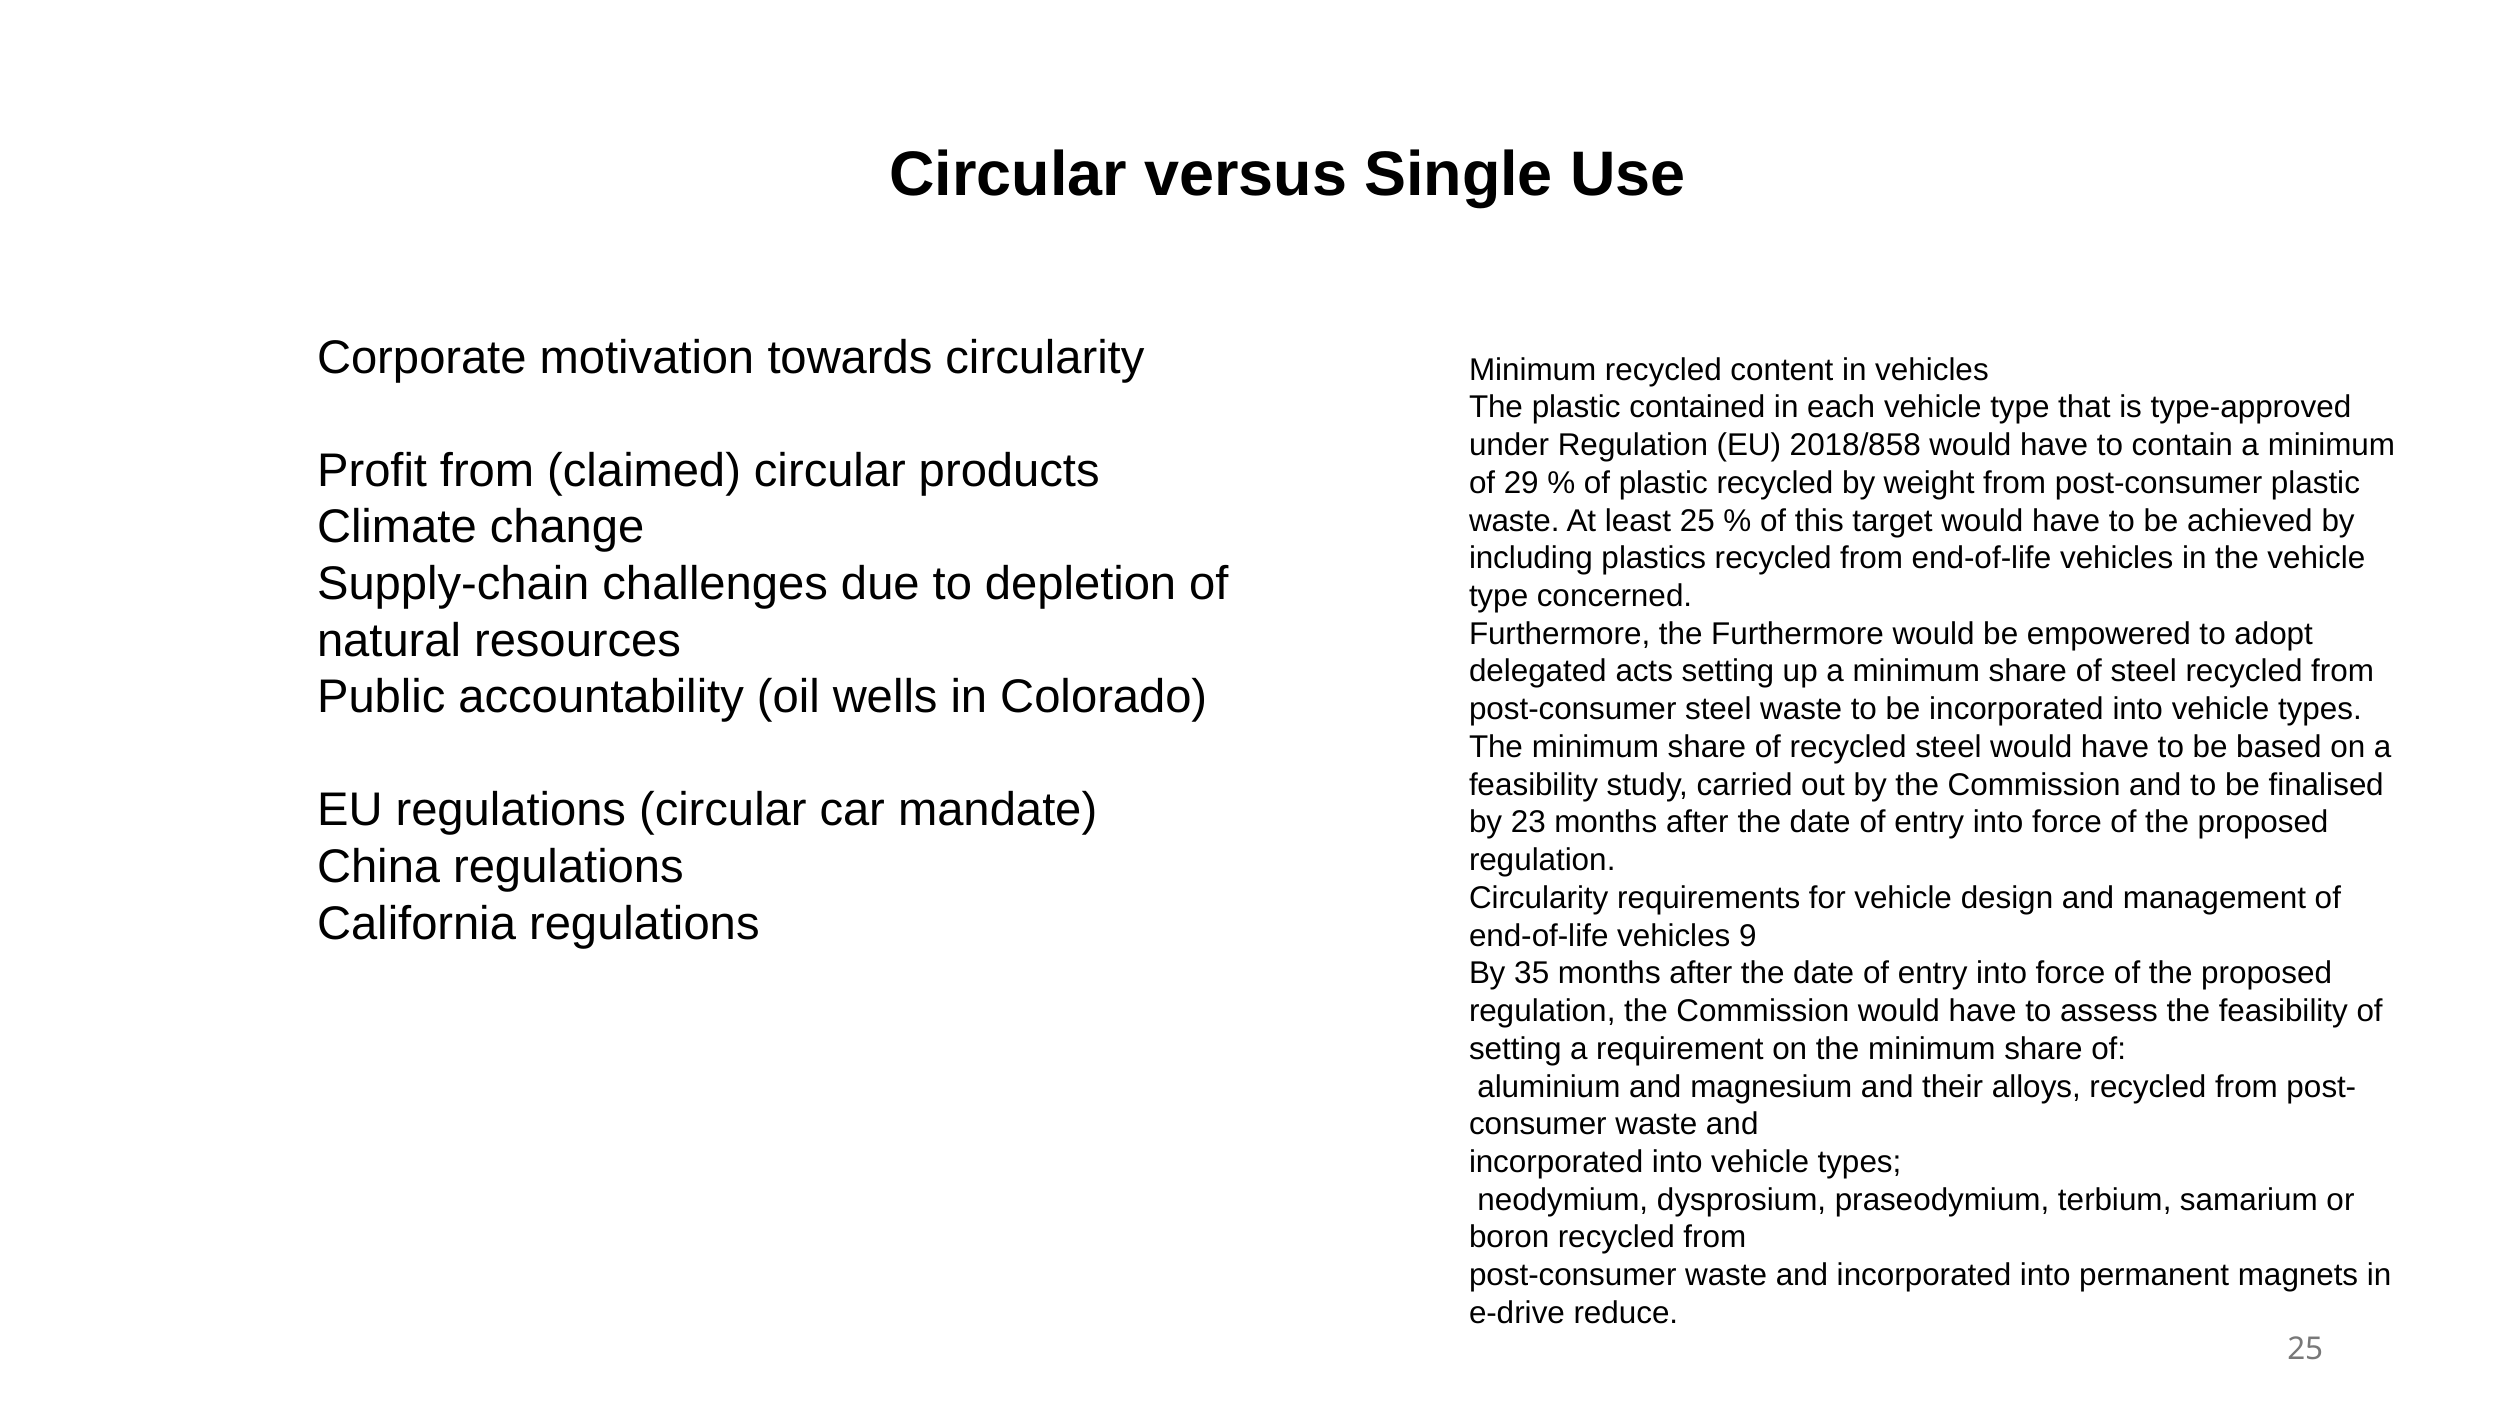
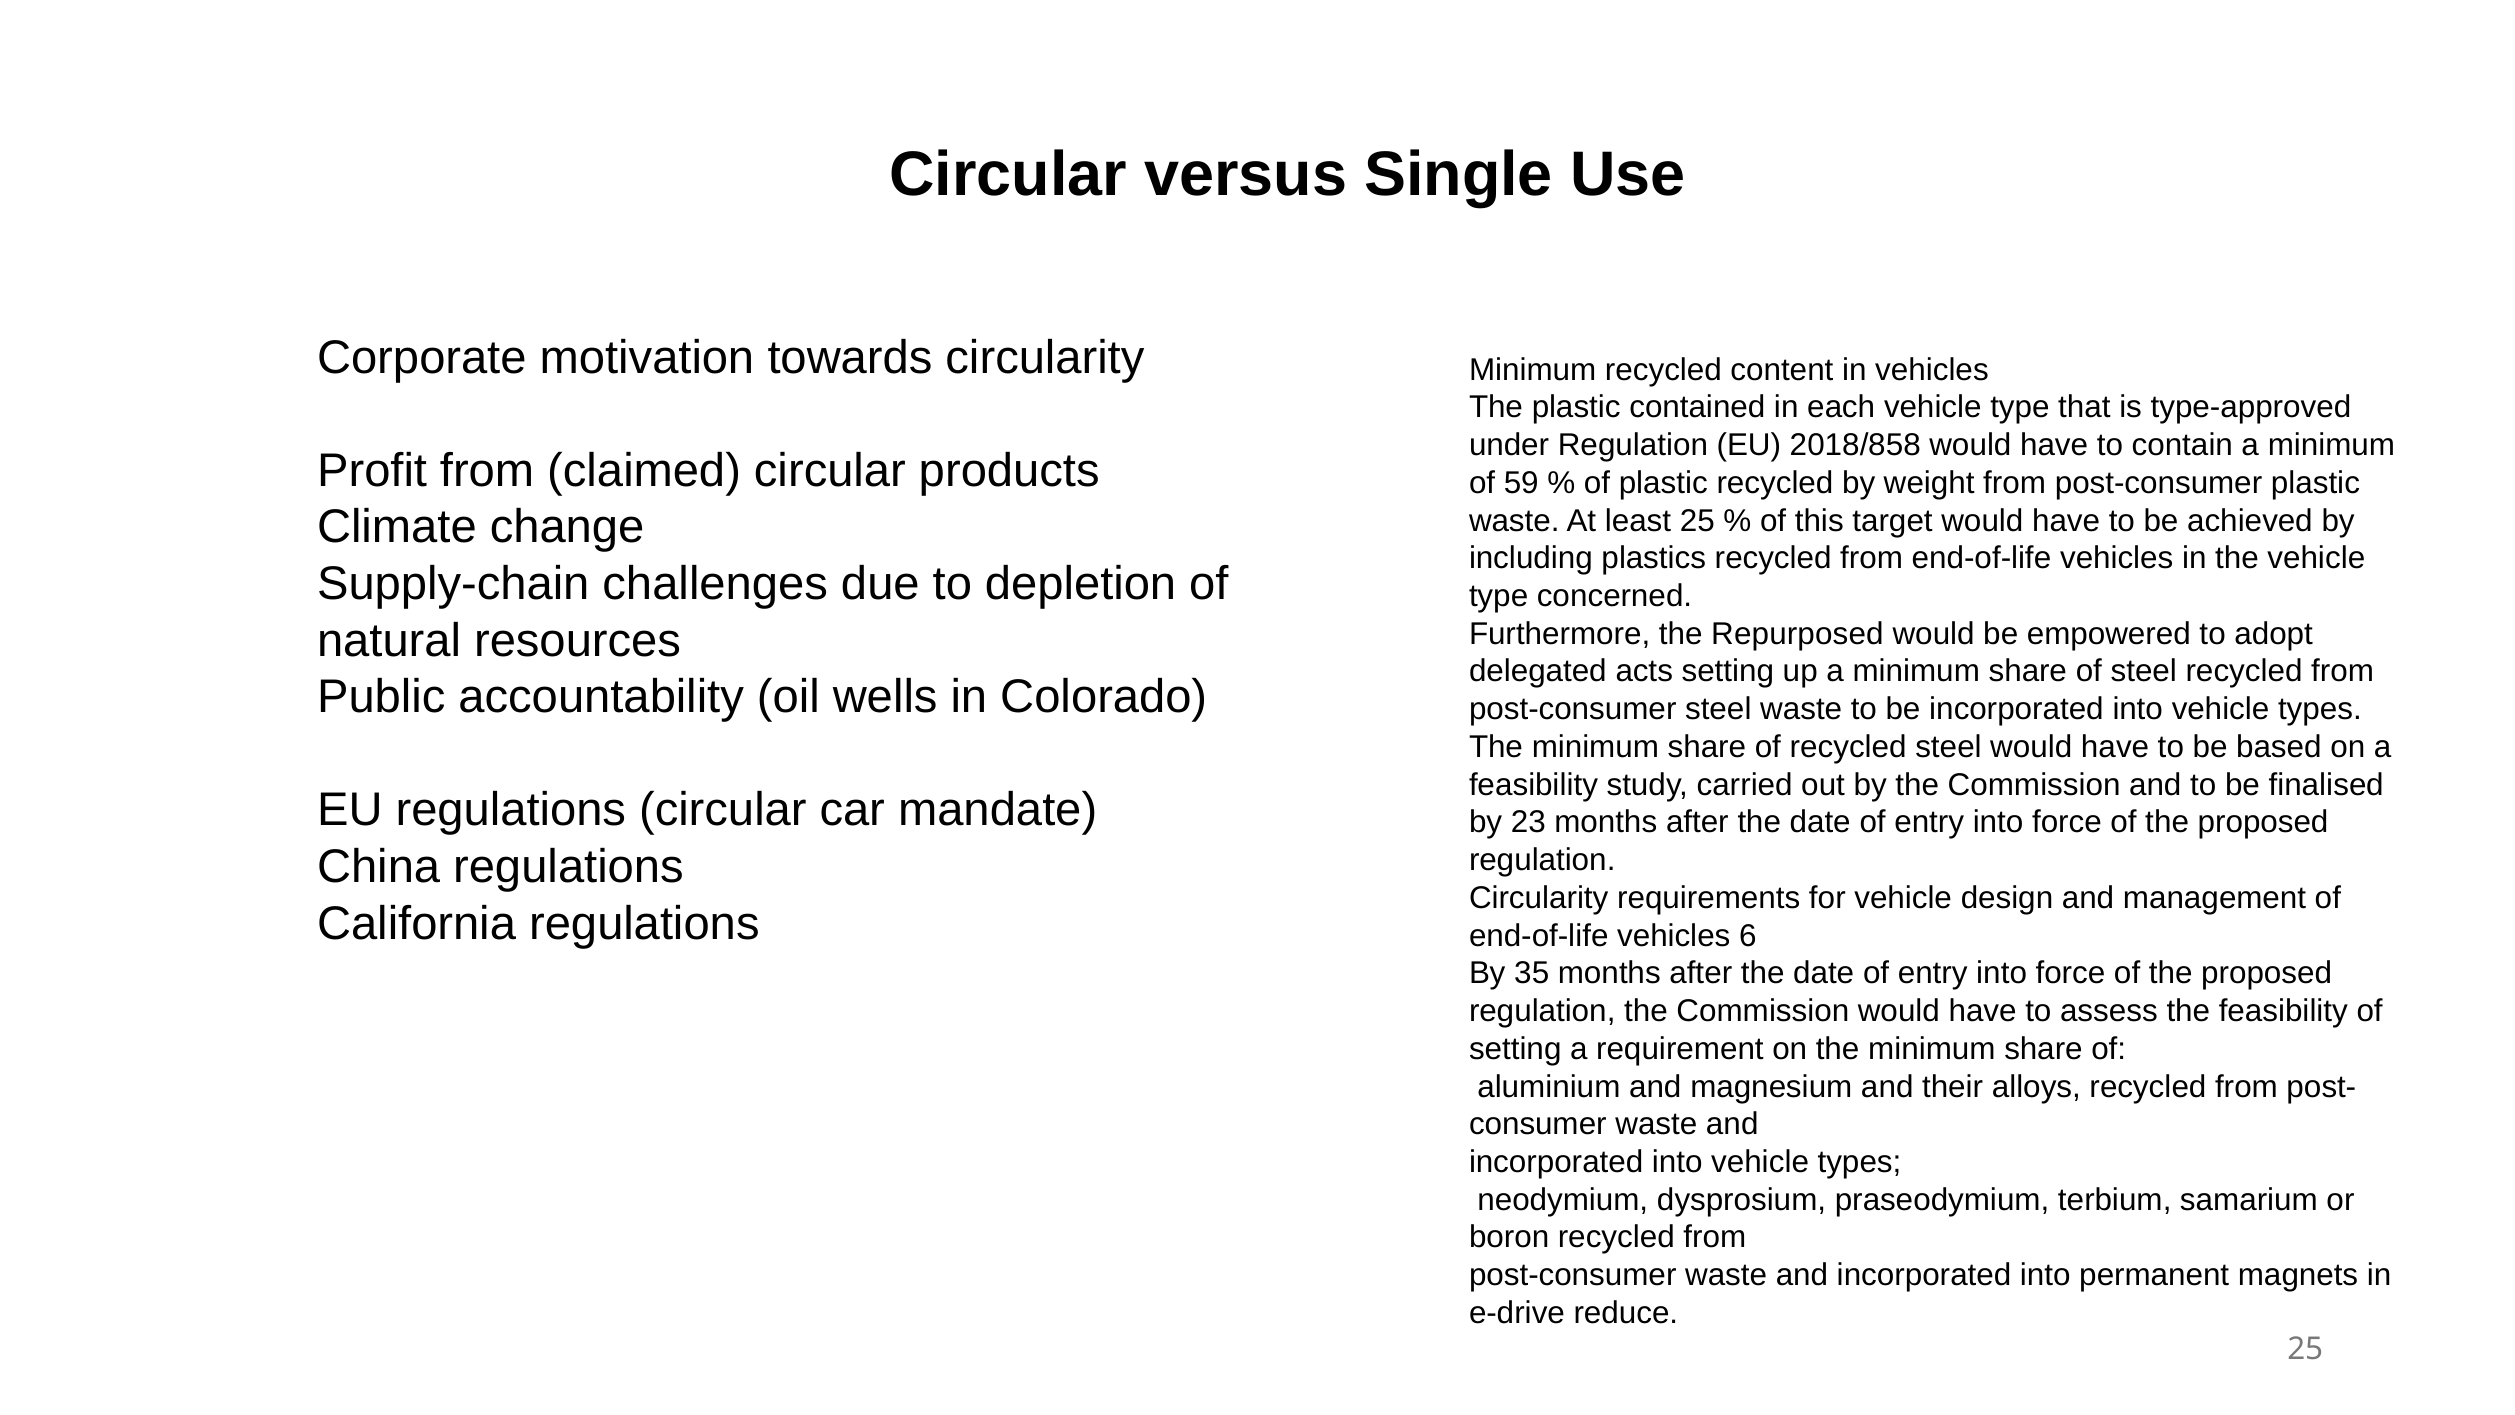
29: 29 -> 59
the Furthermore: Furthermore -> Repurposed
9: 9 -> 6
